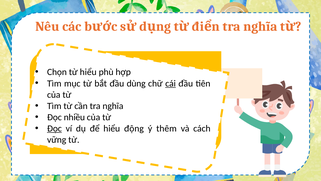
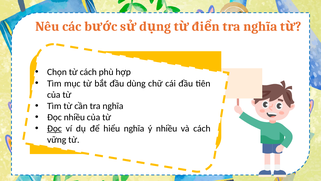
từ hiểu: hiểu -> cách
cái underline: present -> none
hiểu động: động -> nghĩa
ý thêm: thêm -> nhiều
